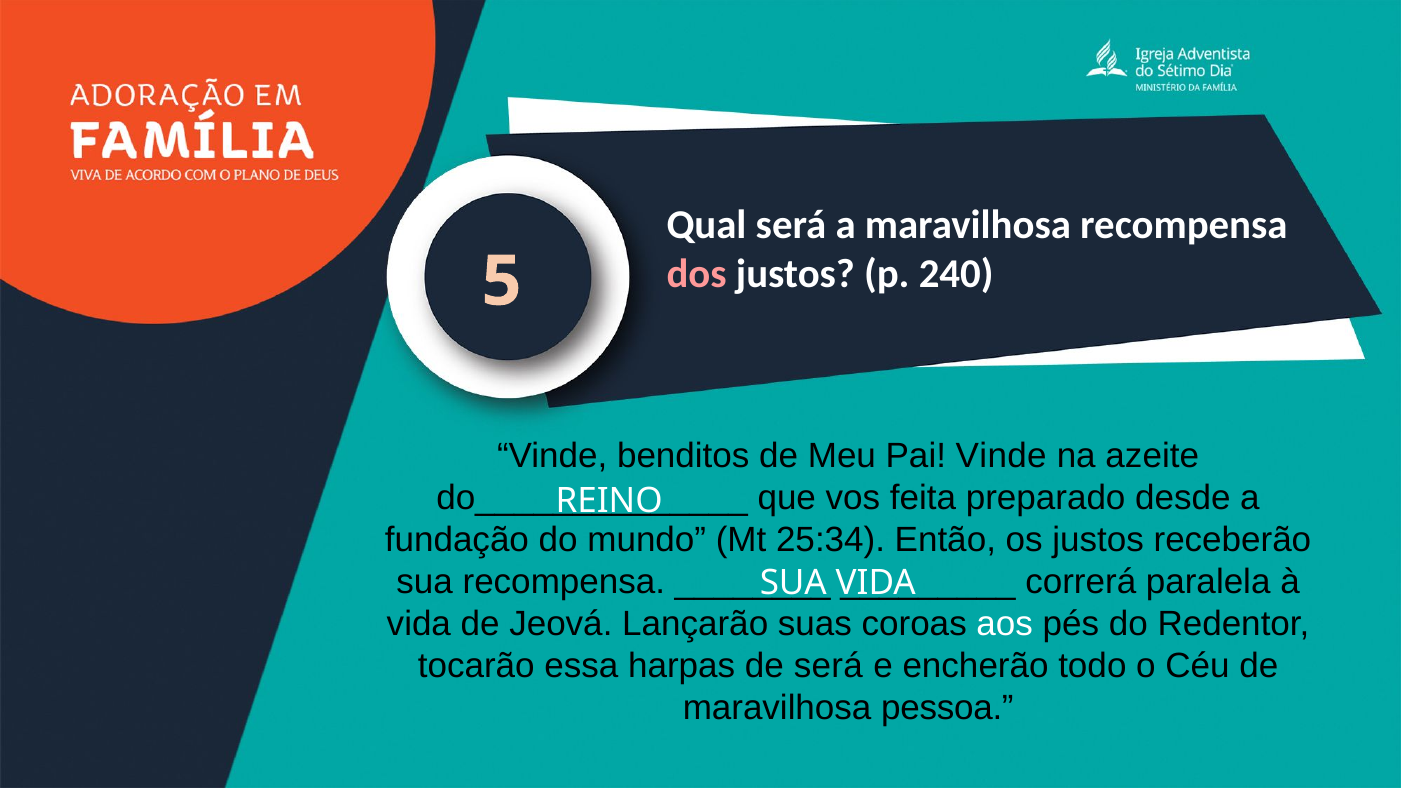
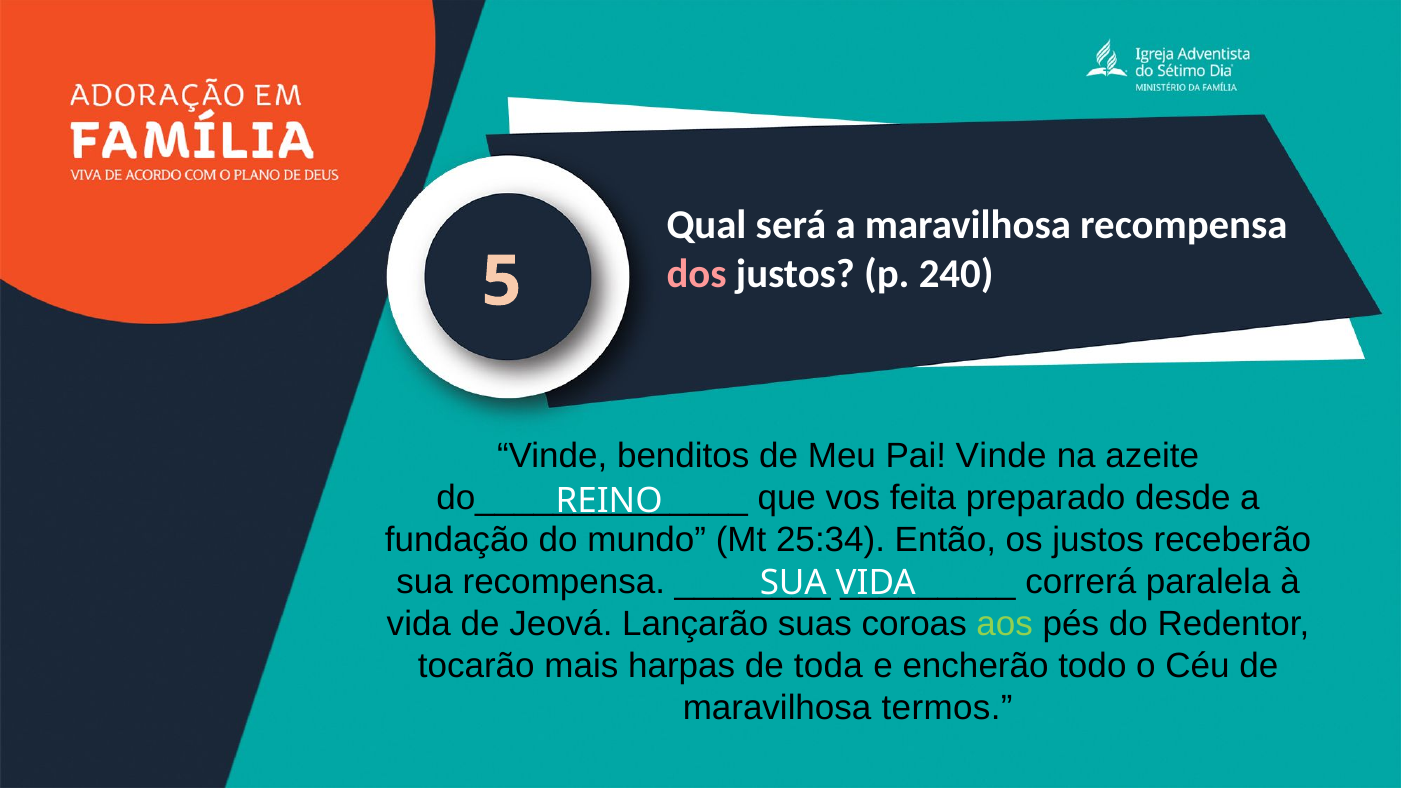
aos colour: white -> light green
essa: essa -> mais
de será: será -> toda
pessoa: pessoa -> termos
